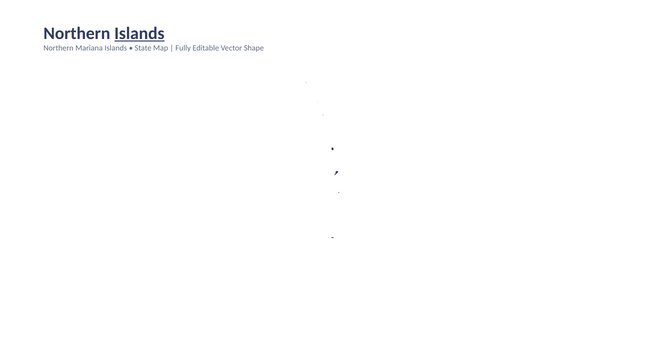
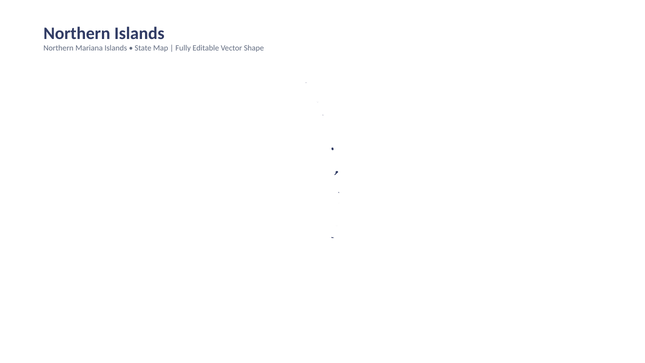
Islands at (139, 33) underline: present -> none
